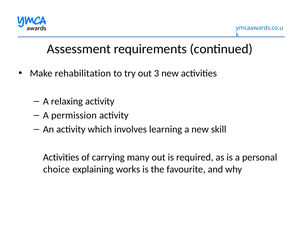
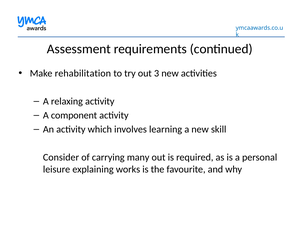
permission: permission -> component
Activities at (61, 157): Activities -> Consider
choice: choice -> leisure
